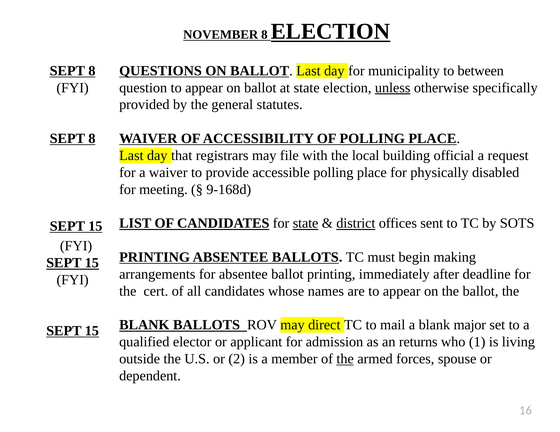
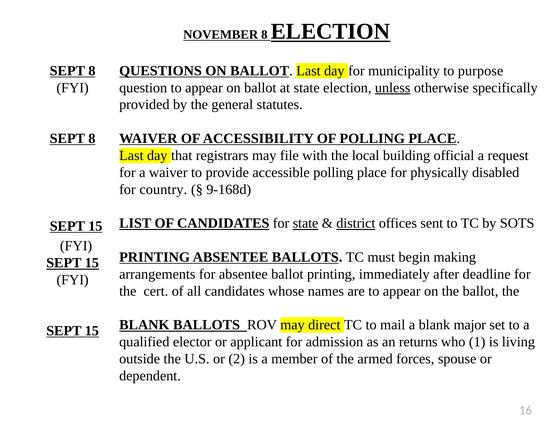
between: between -> purpose
meeting: meeting -> country
the at (345, 359) underline: present -> none
